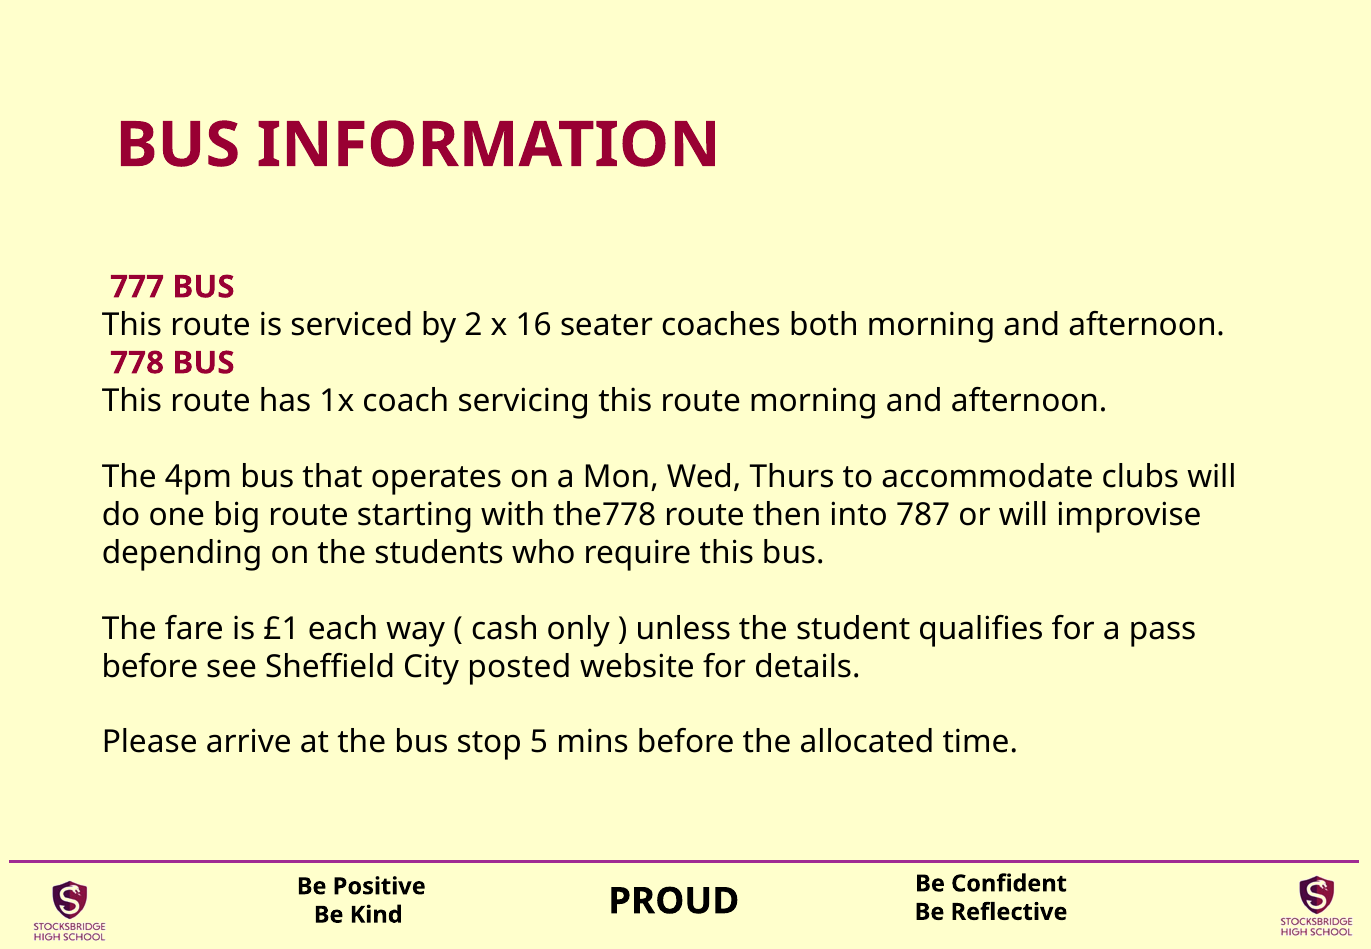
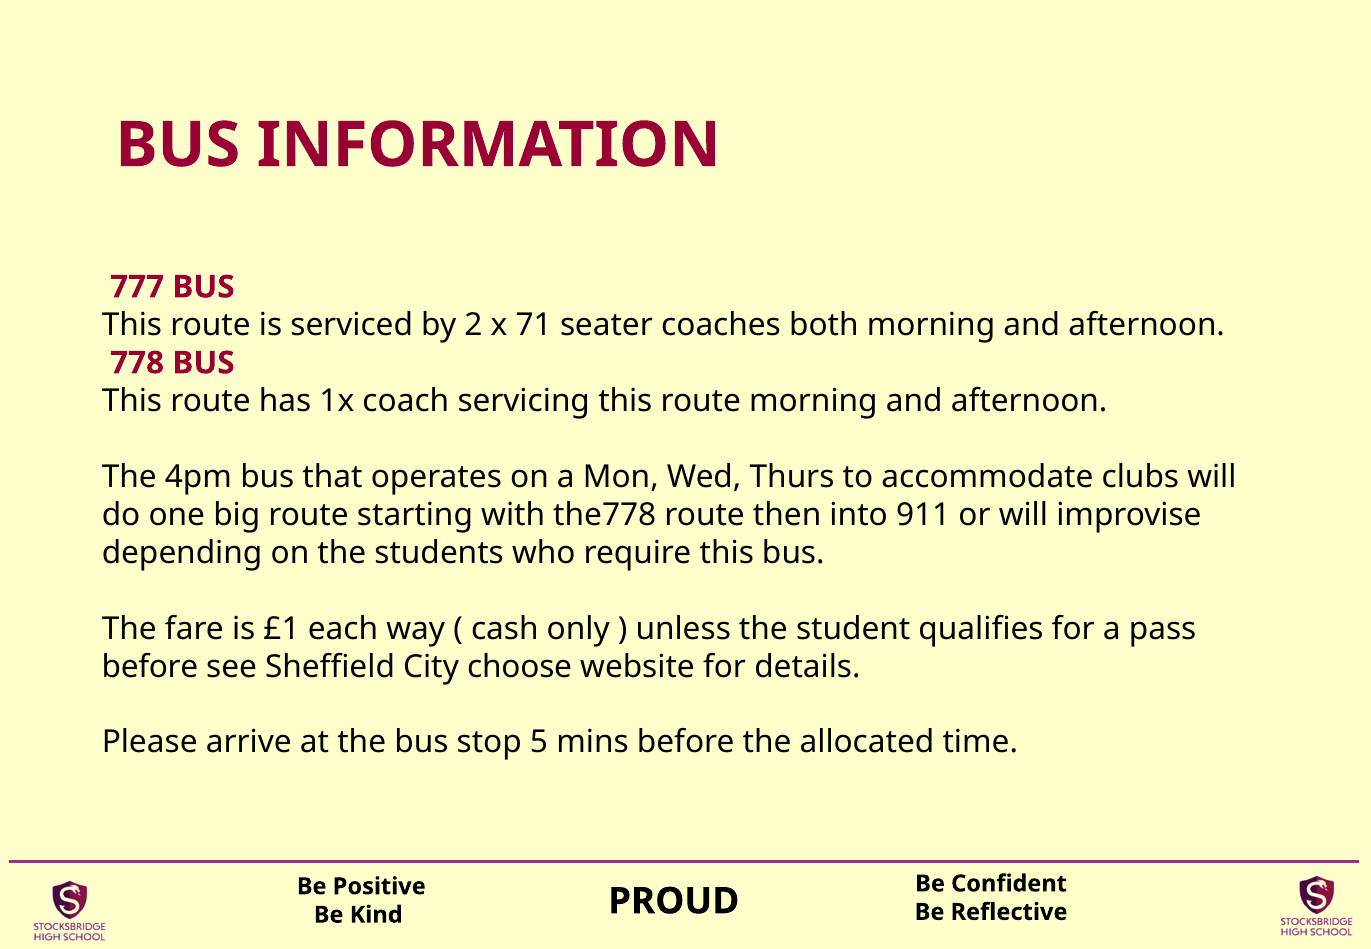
16: 16 -> 71
787: 787 -> 911
posted: posted -> choose
